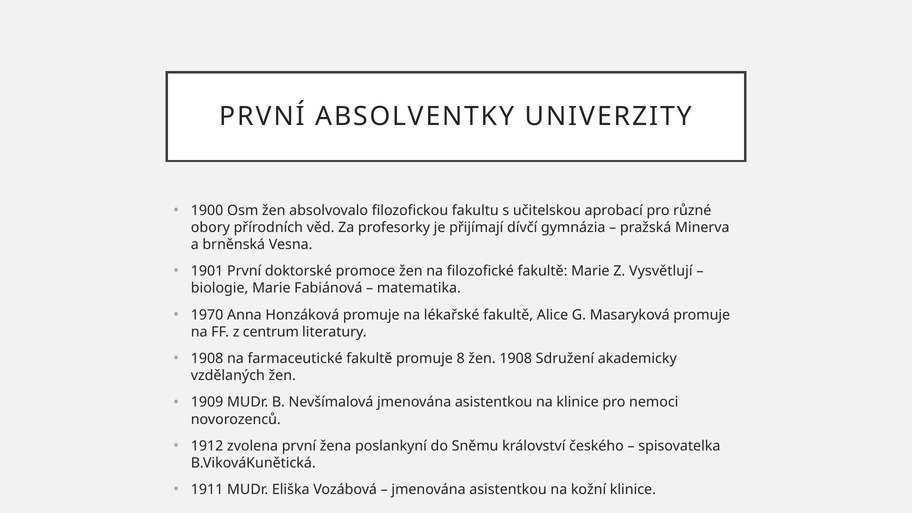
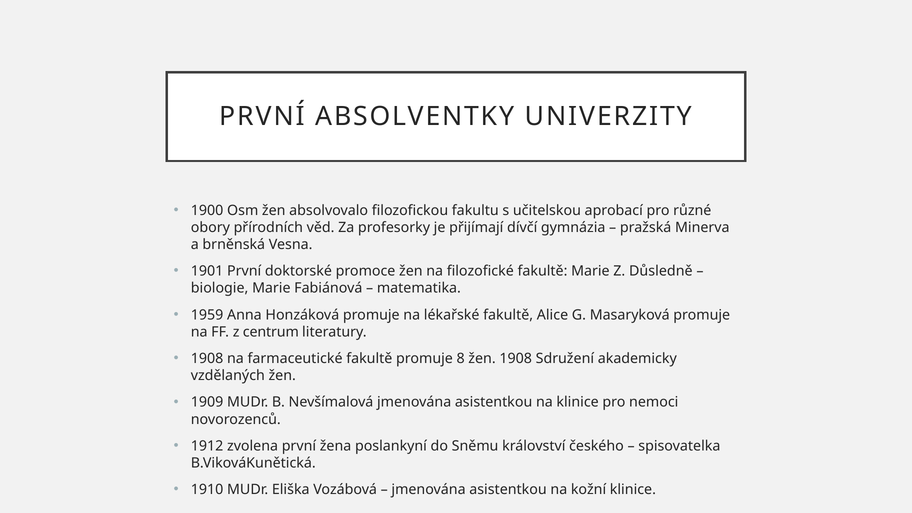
Vysvětlují: Vysvětlují -> Důsledně
1970: 1970 -> 1959
1911: 1911 -> 1910
